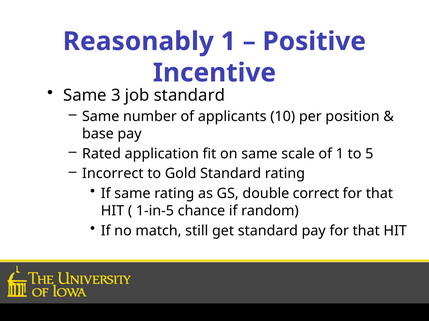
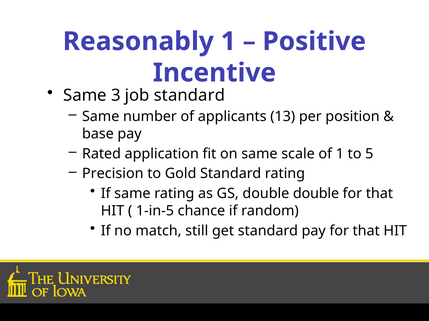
10: 10 -> 13
Incorrect: Incorrect -> Precision
double correct: correct -> double
